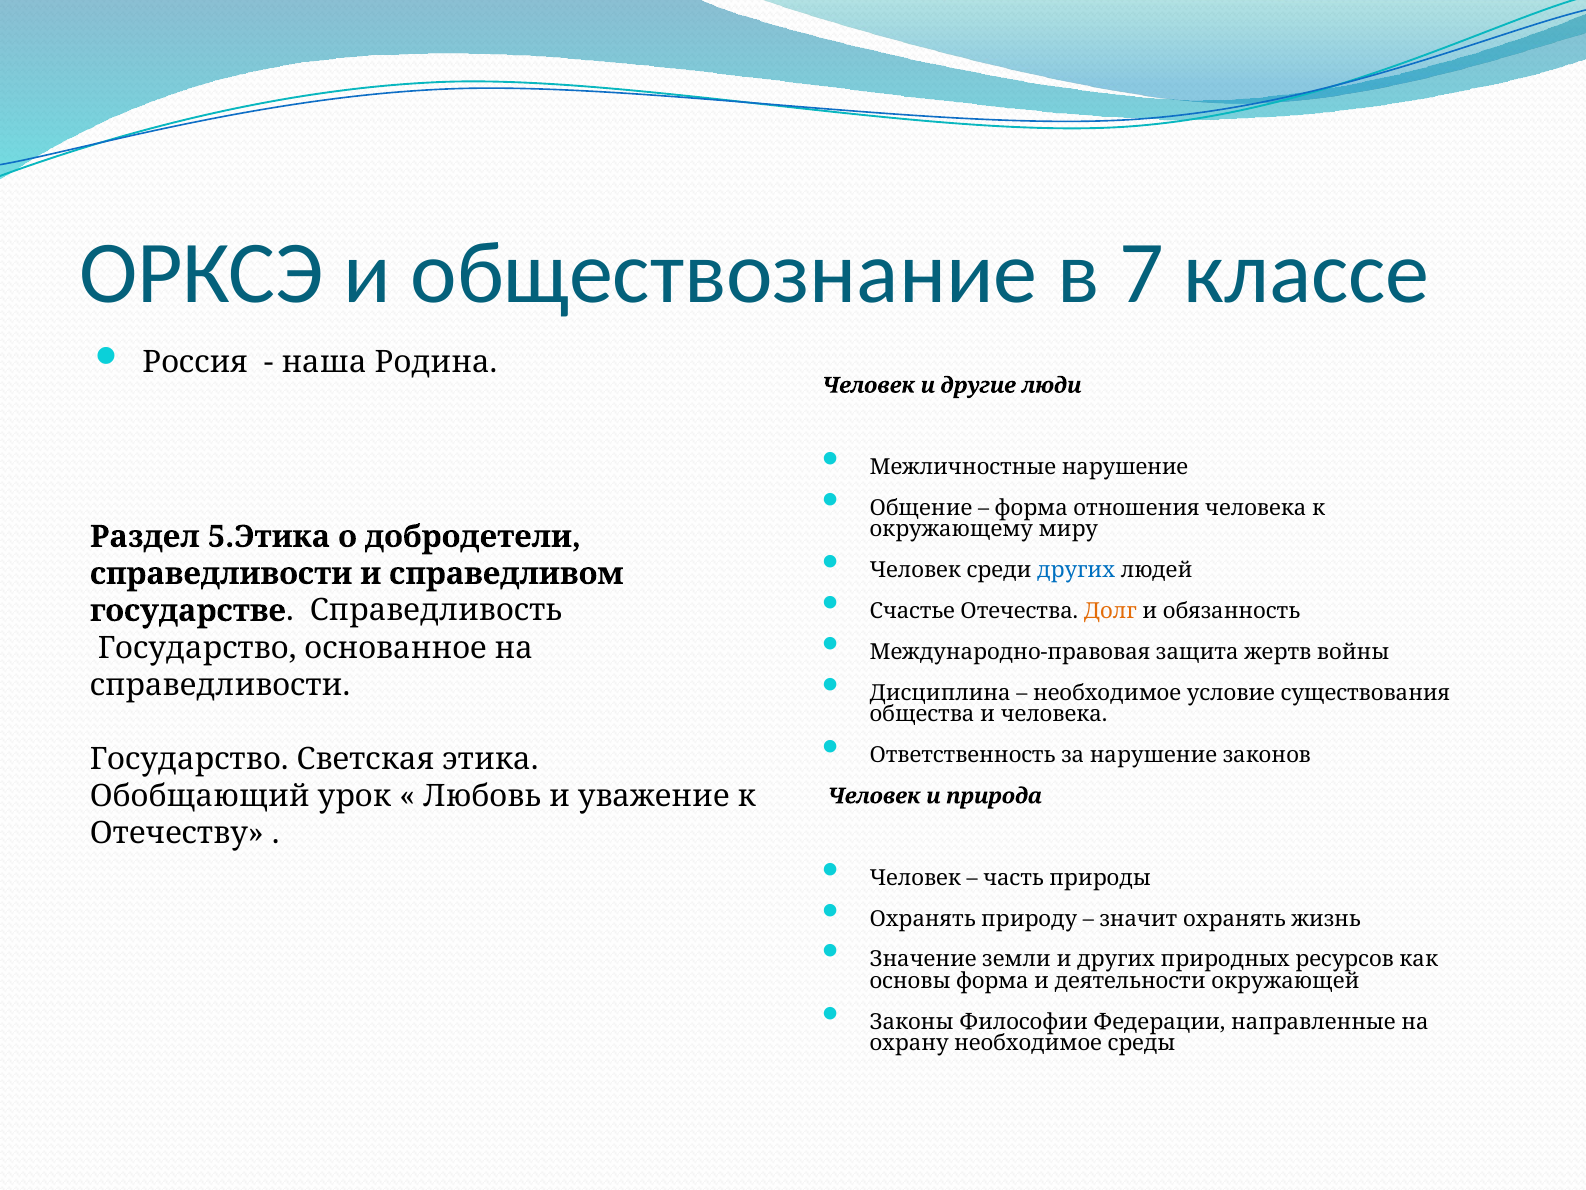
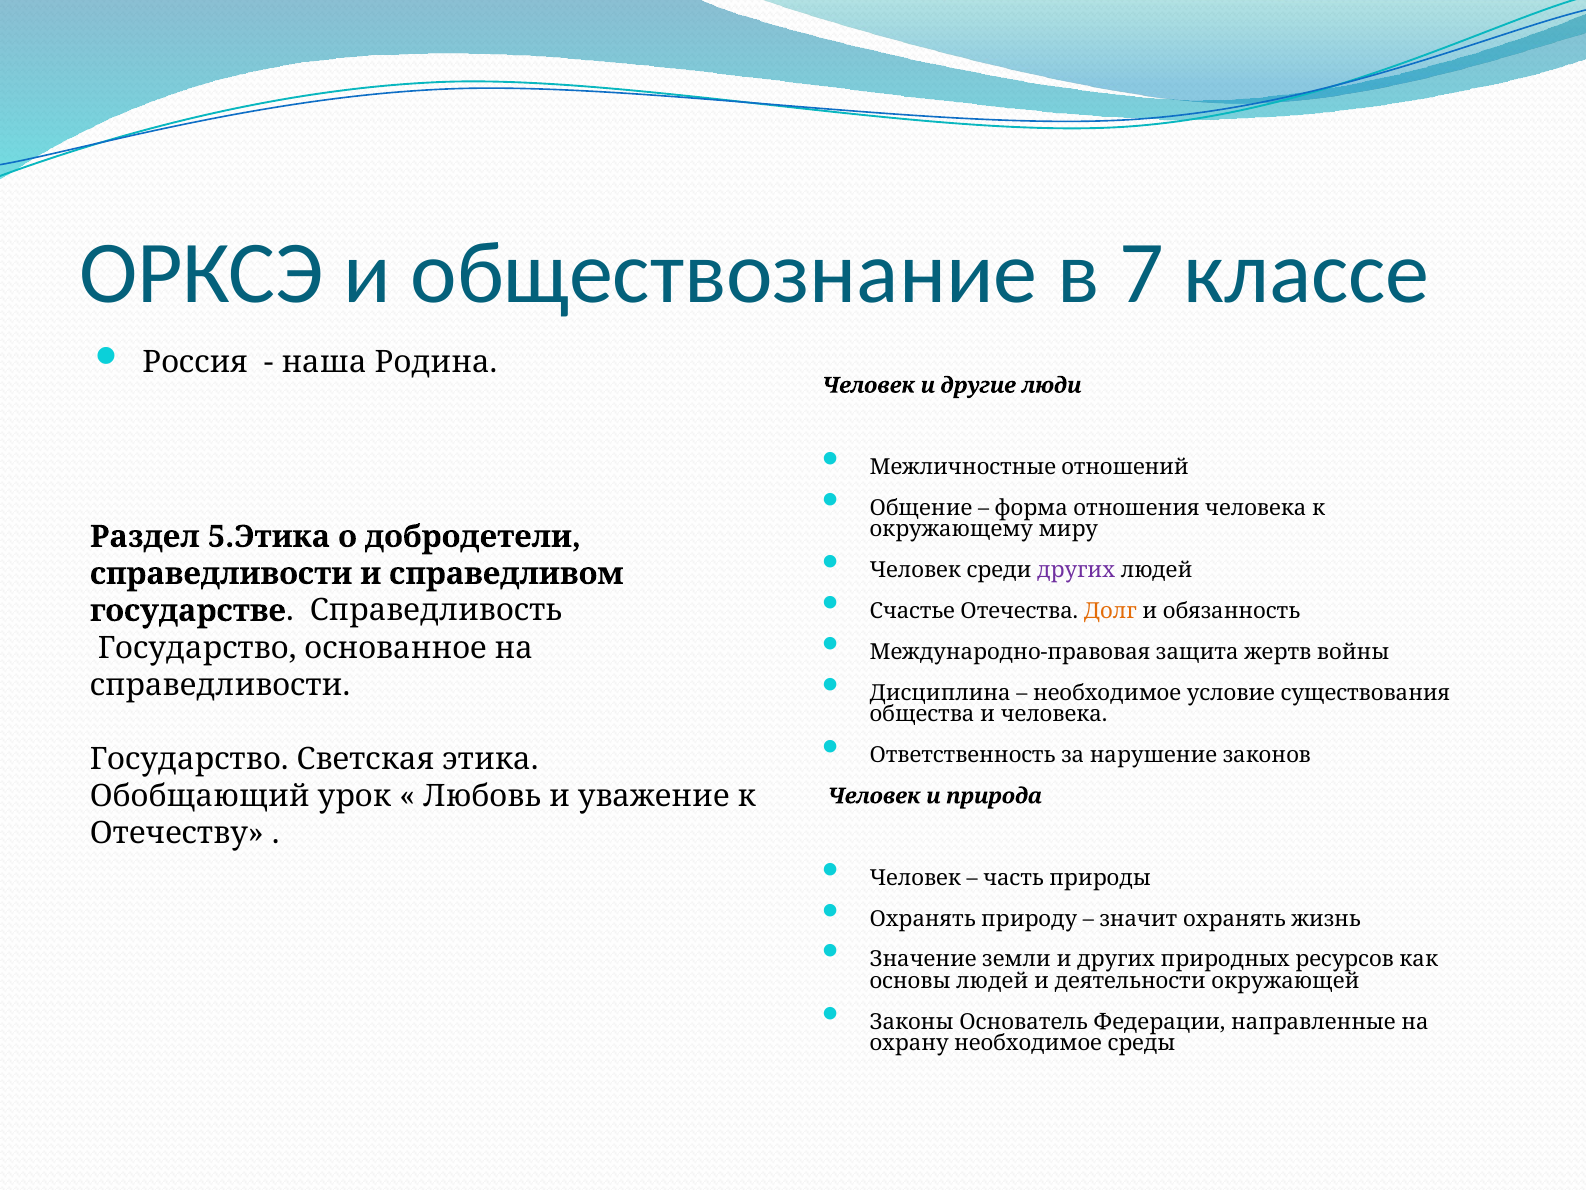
Межличностные нарушение: нарушение -> отношений
других at (1076, 570) colour: blue -> purple
основы форма: форма -> людей
Философии: Философии -> Основатель
